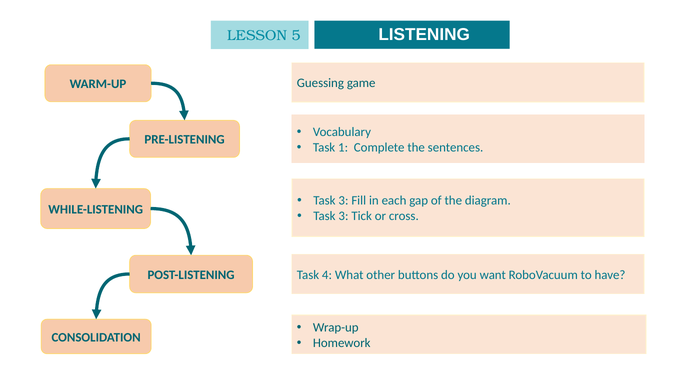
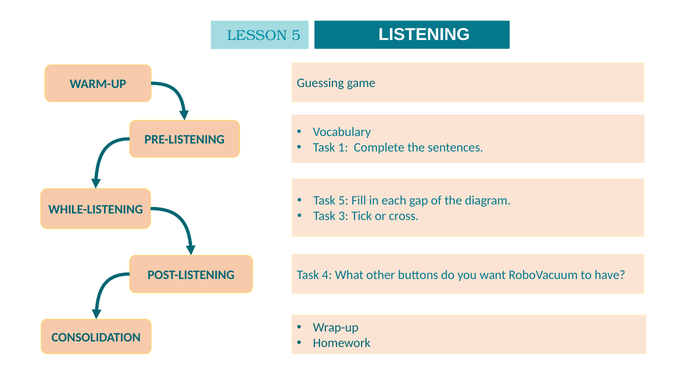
3 at (343, 200): 3 -> 5
